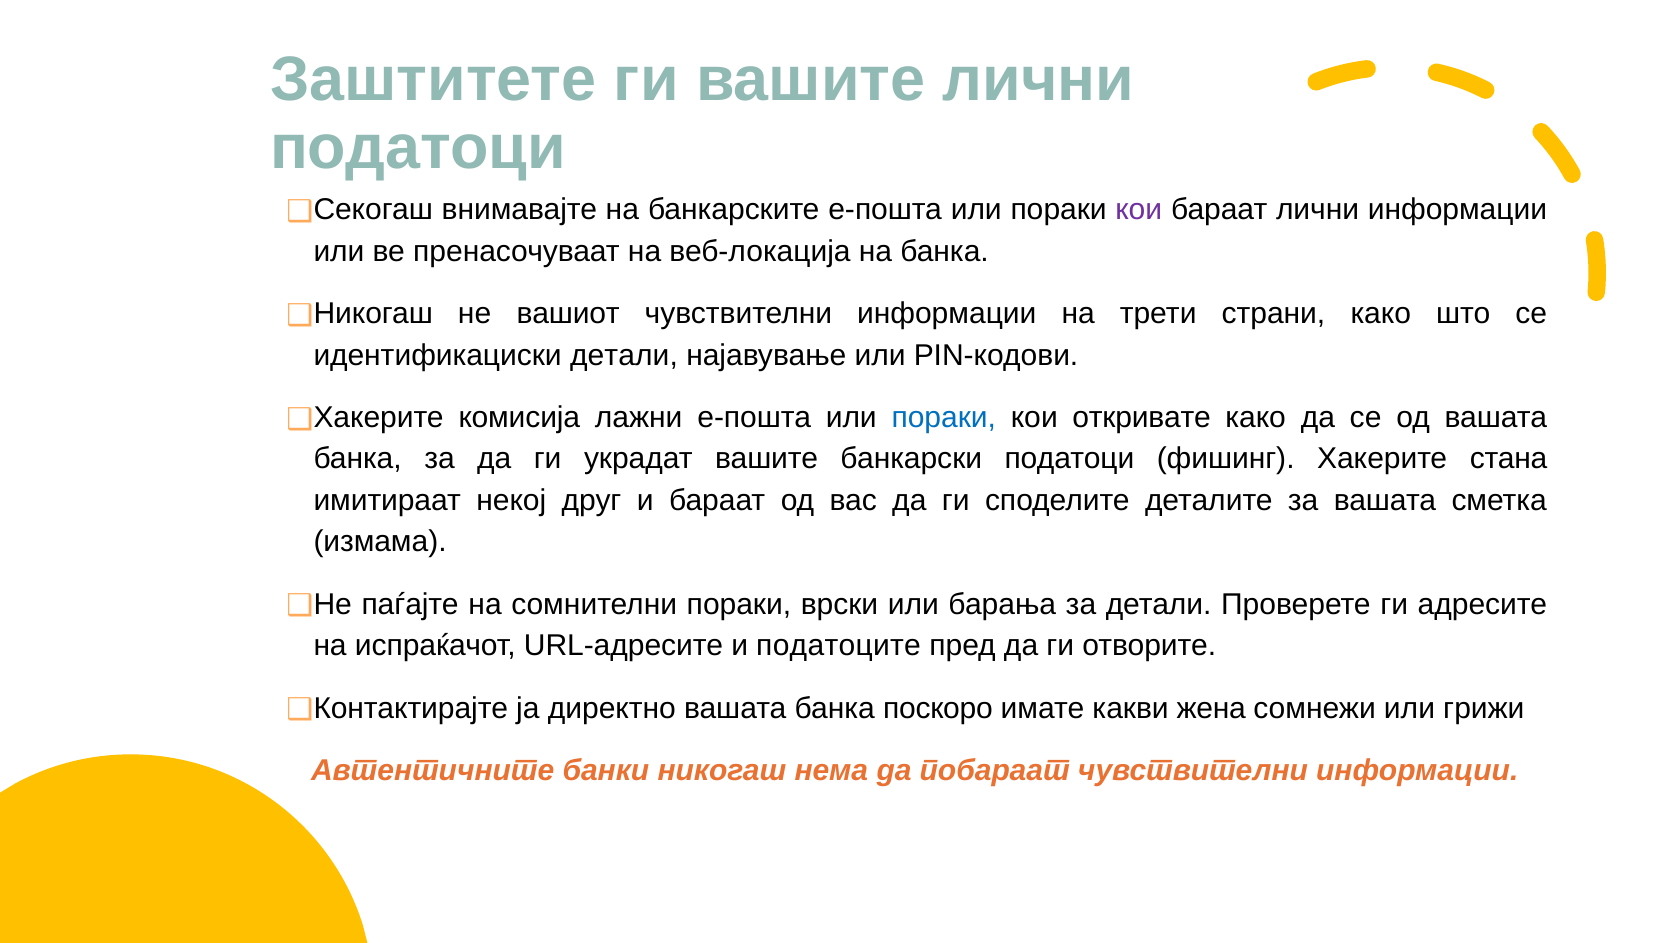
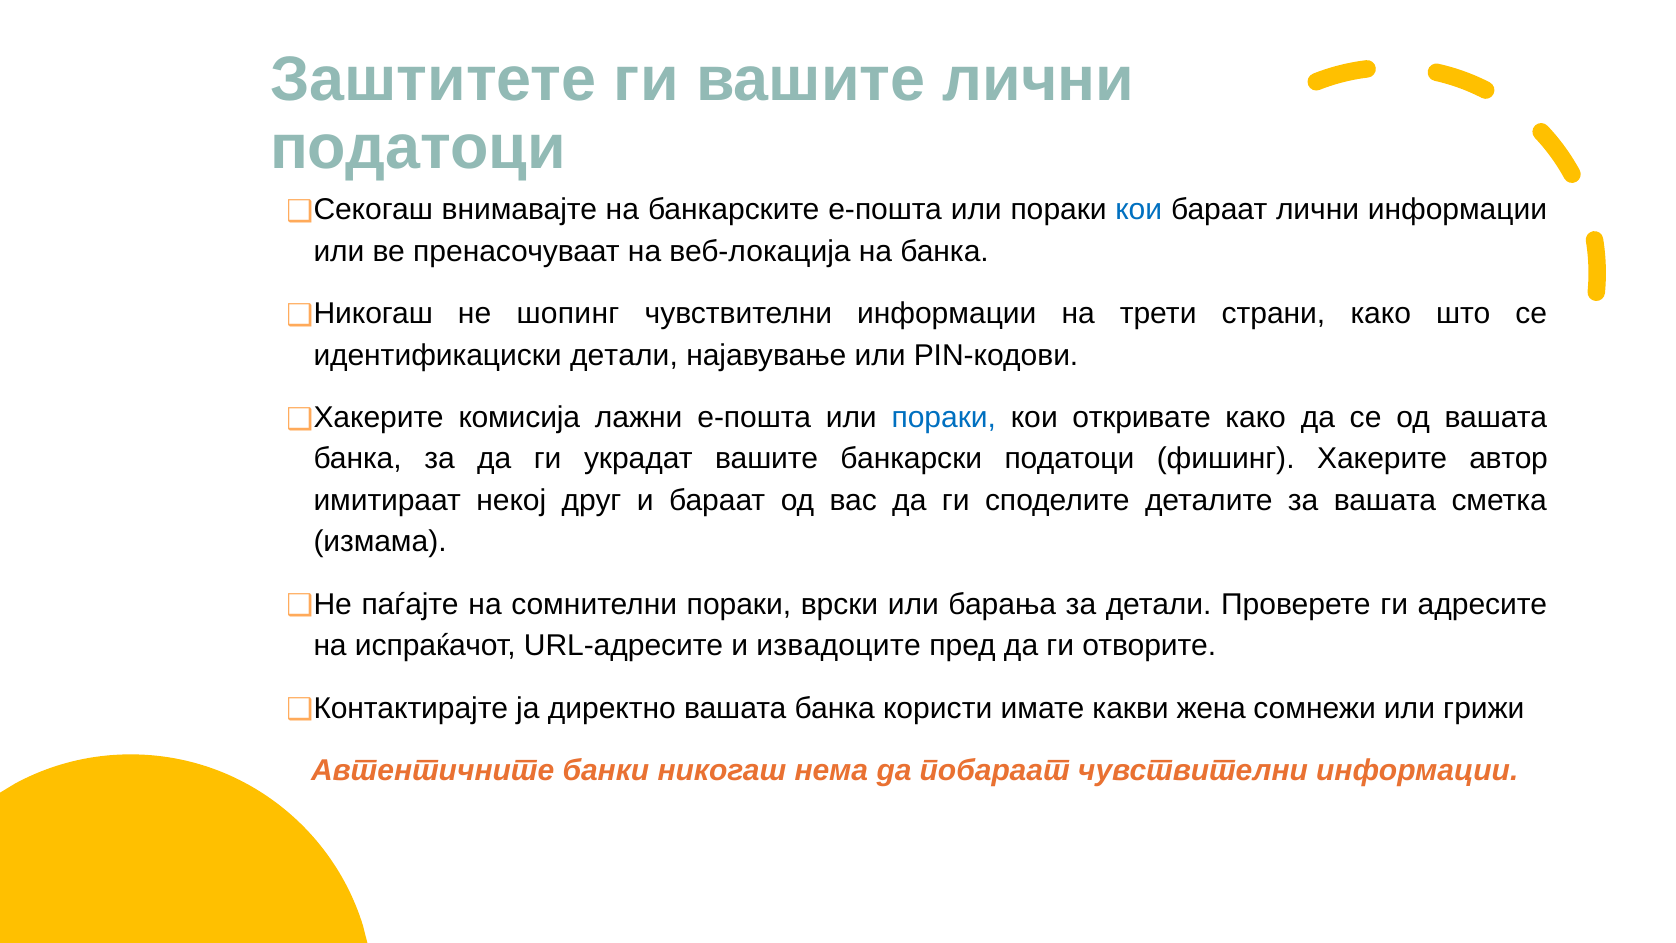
кои at (1139, 210) colour: purple -> blue
вашиот: вашиот -> шопинг
стана: стана -> автор
податоците: податоците -> извадоците
поскоро: поскоро -> користи
